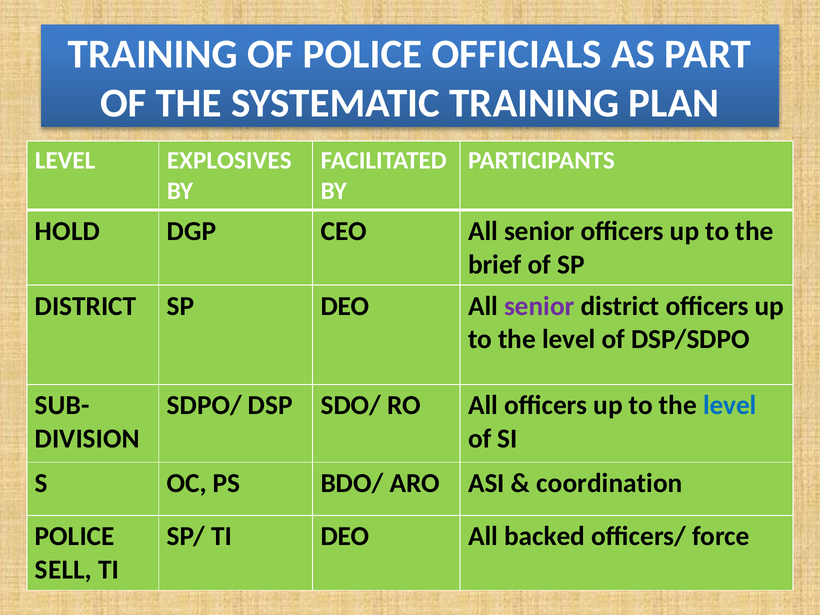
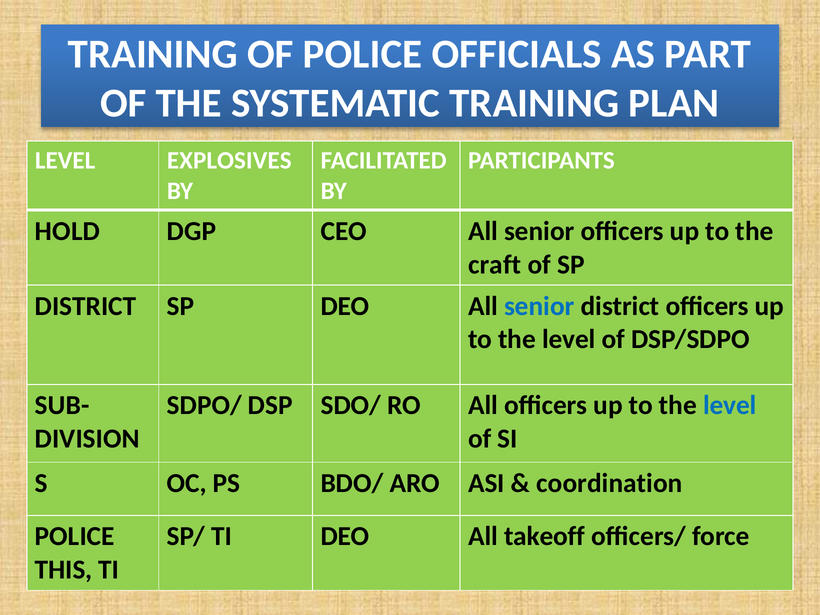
brief: brief -> craft
senior at (539, 306) colour: purple -> blue
backed: backed -> takeoff
SELL: SELL -> THIS
